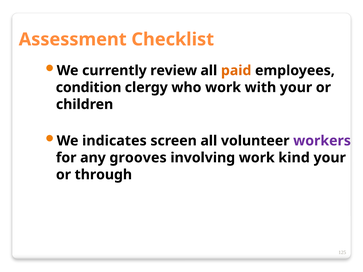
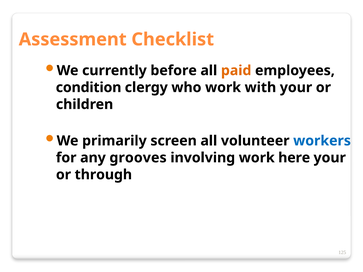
review: review -> before
indicates: indicates -> primarily
workers colour: purple -> blue
kind: kind -> here
